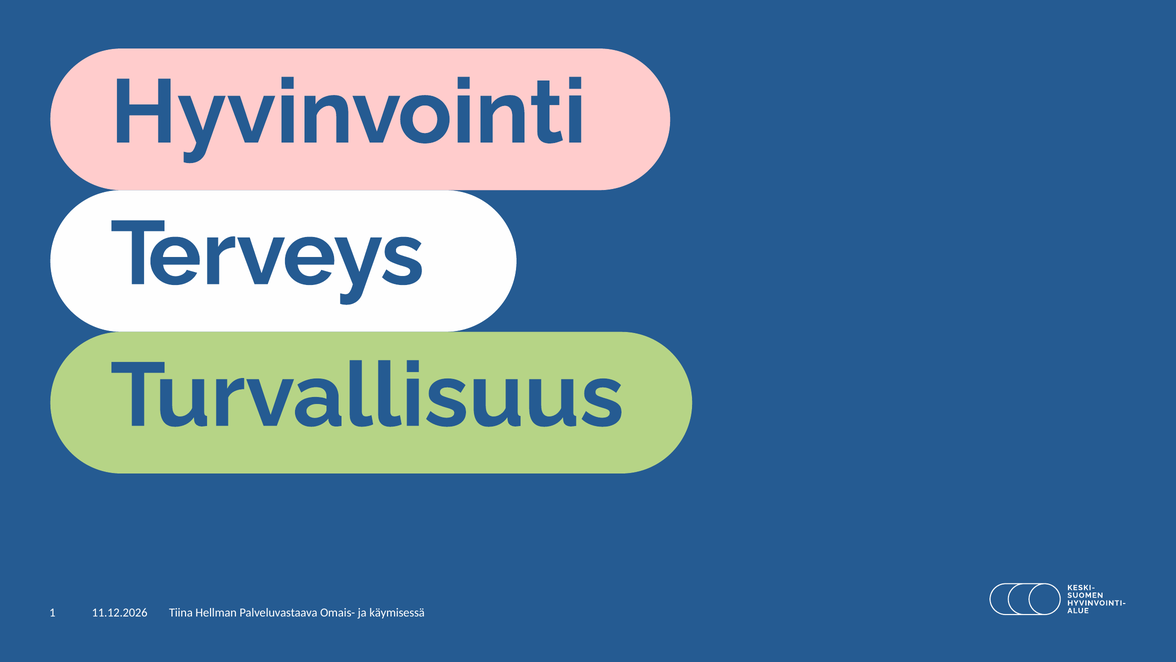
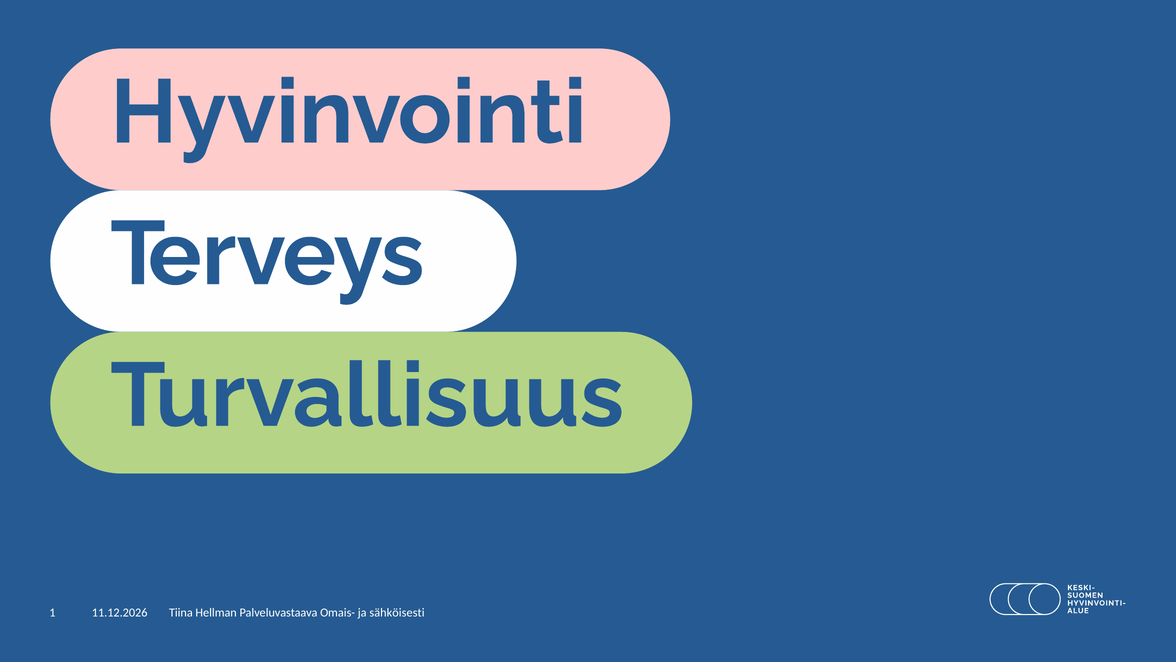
käymisessä: käymisessä -> sähköisesti
